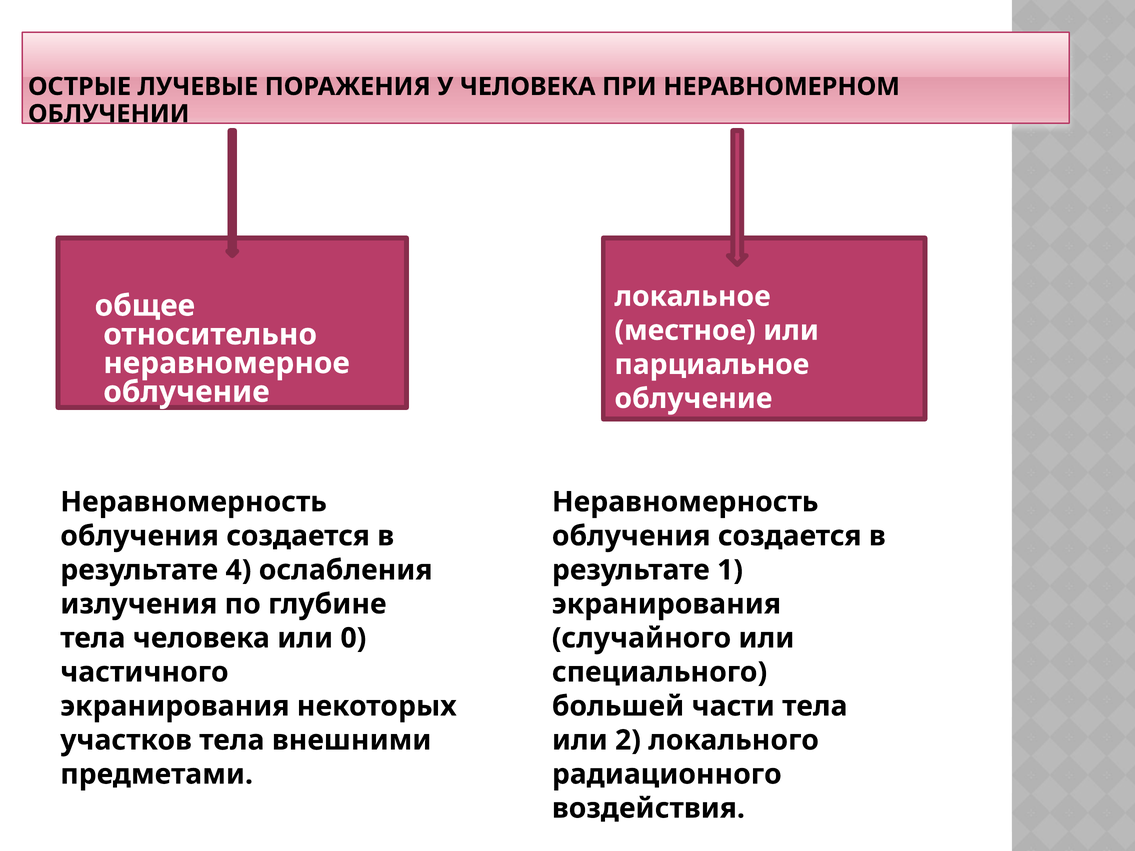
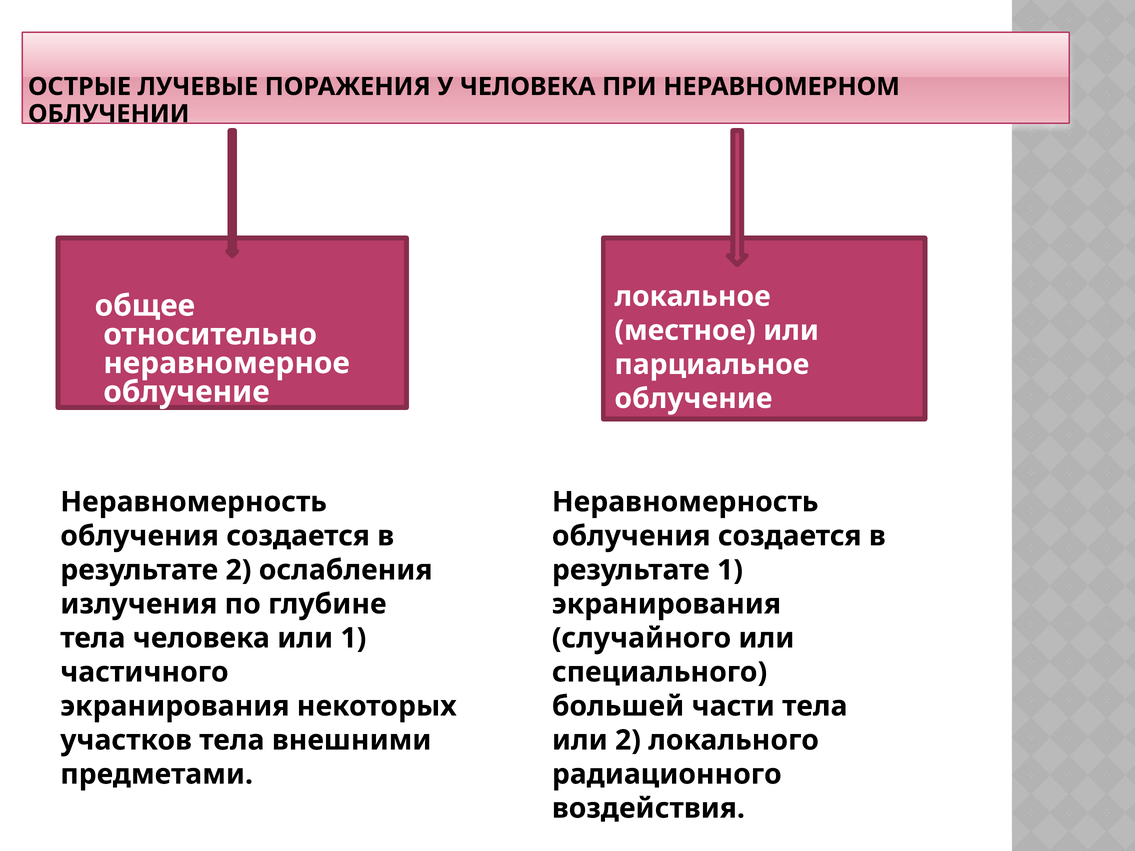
результате 4: 4 -> 2
или 0: 0 -> 1
